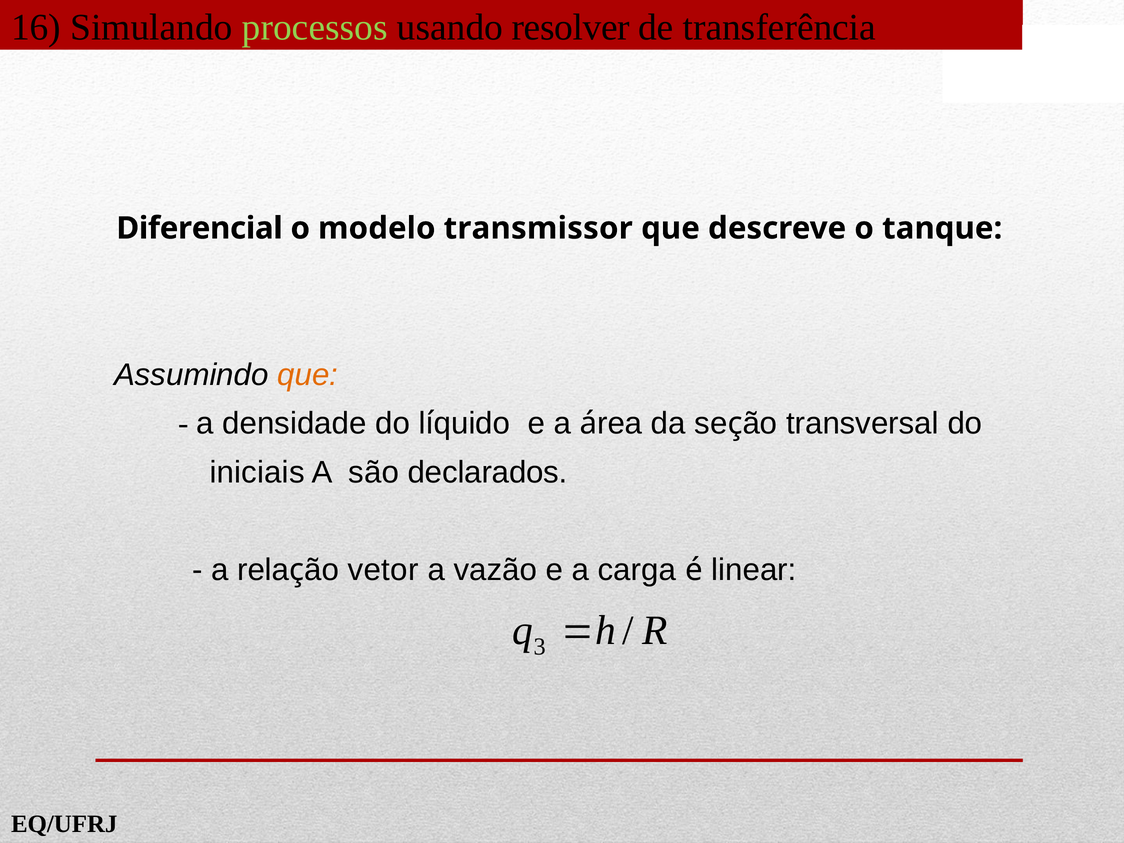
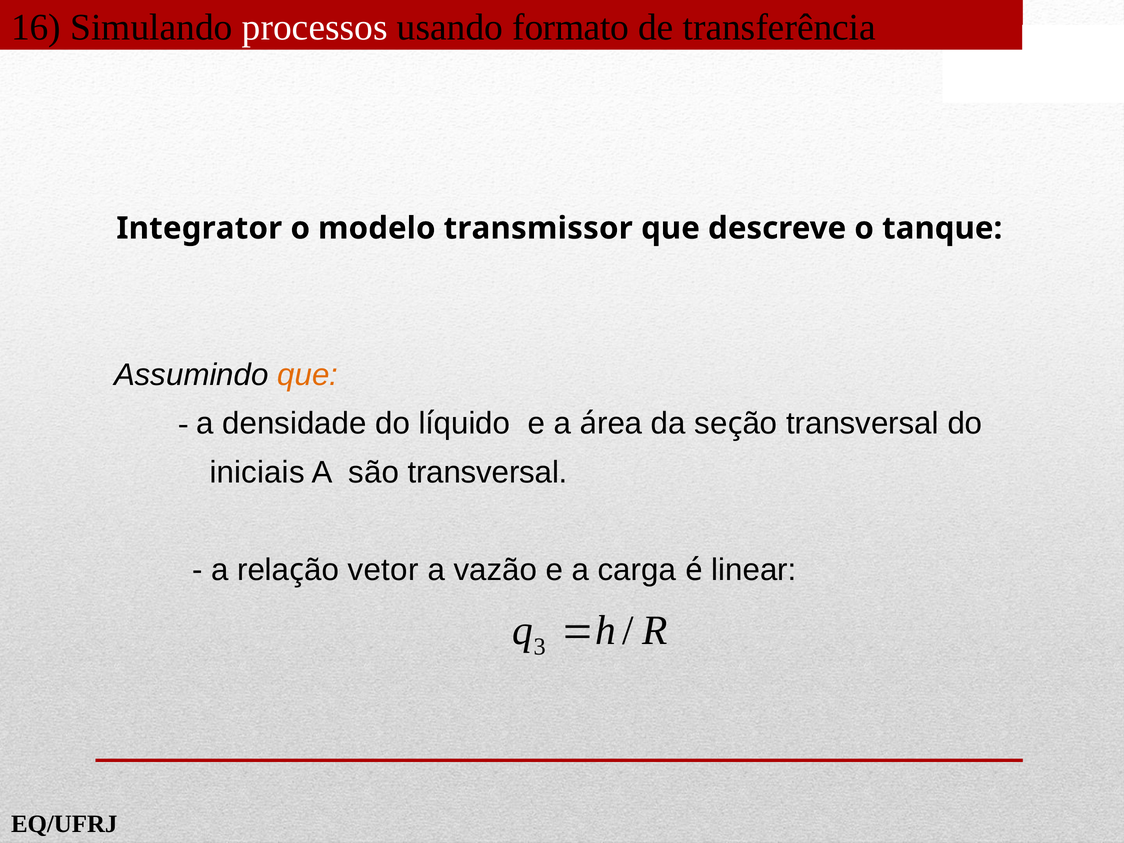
processos colour: light green -> white
resolver: resolver -> formato
Diferencial: Diferencial -> Integrator
são declarados: declarados -> transversal
